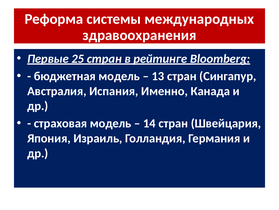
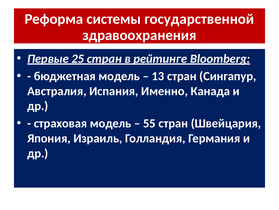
международных: международных -> государственной
14: 14 -> 55
